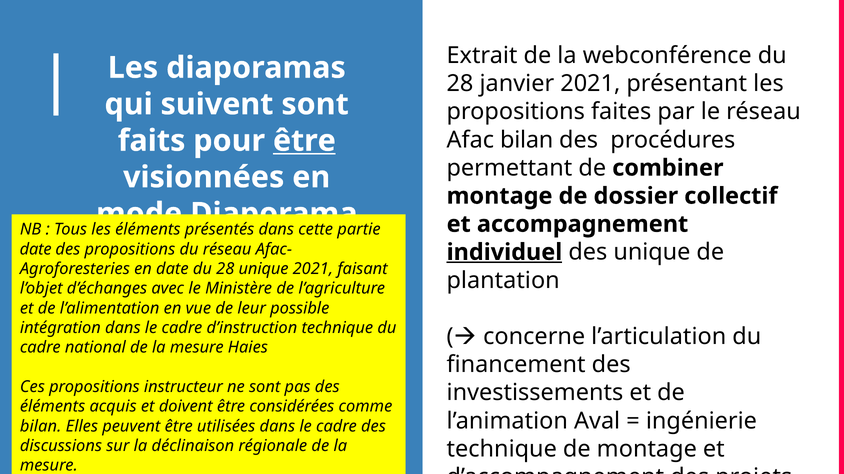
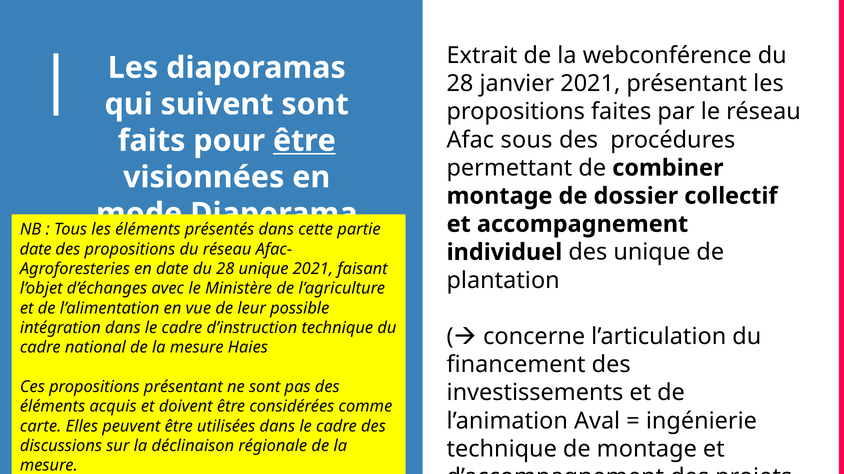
Afac bilan: bilan -> sous
individuel underline: present -> none
propositions instructeur: instructeur -> présentant
bilan at (41, 427): bilan -> carte
